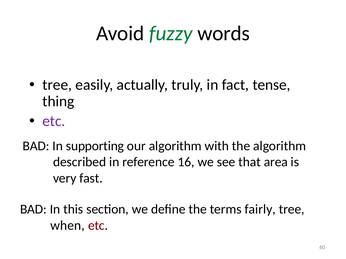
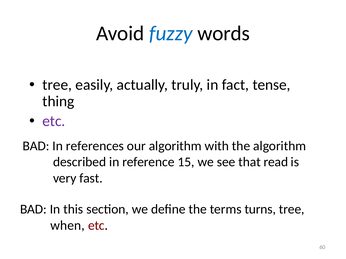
fuzzy colour: green -> blue
supporting: supporting -> references
16: 16 -> 15
area: area -> read
fairly: fairly -> turns
